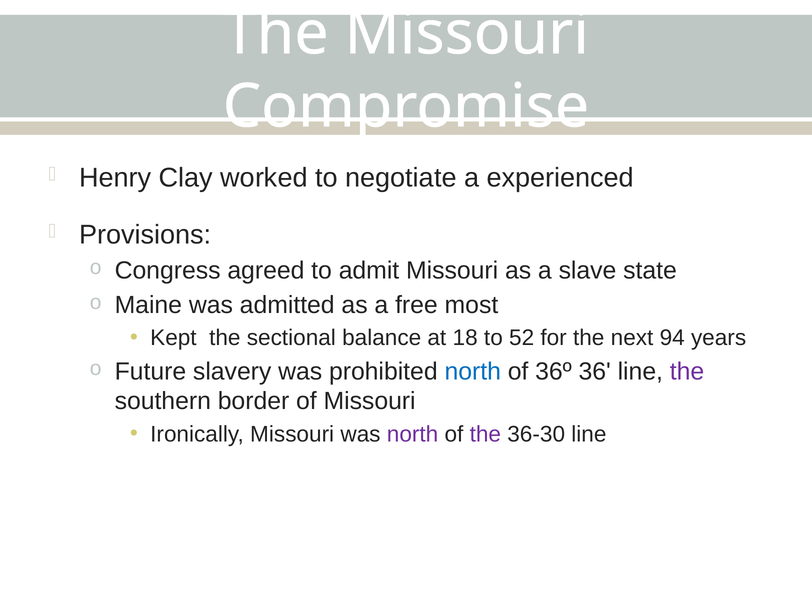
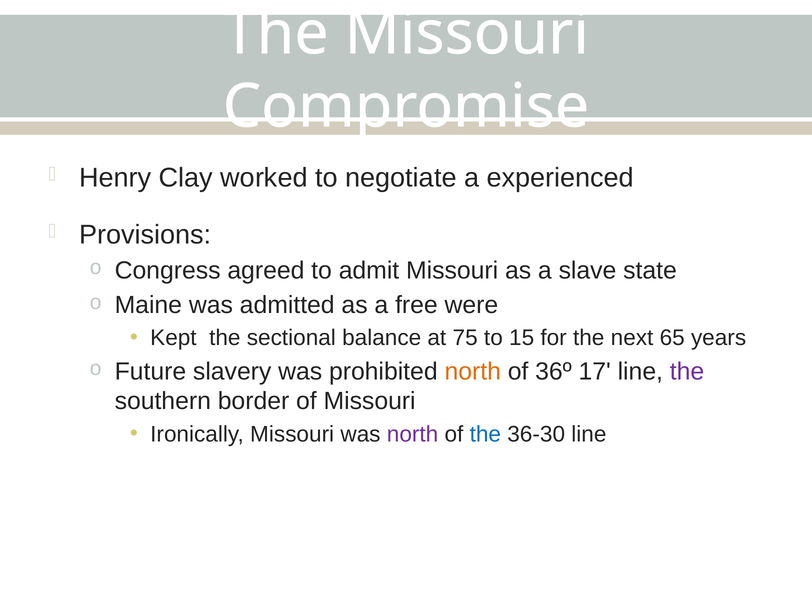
most: most -> were
18: 18 -> 75
52: 52 -> 15
94: 94 -> 65
north at (473, 372) colour: blue -> orange
36: 36 -> 17
the at (485, 434) colour: purple -> blue
